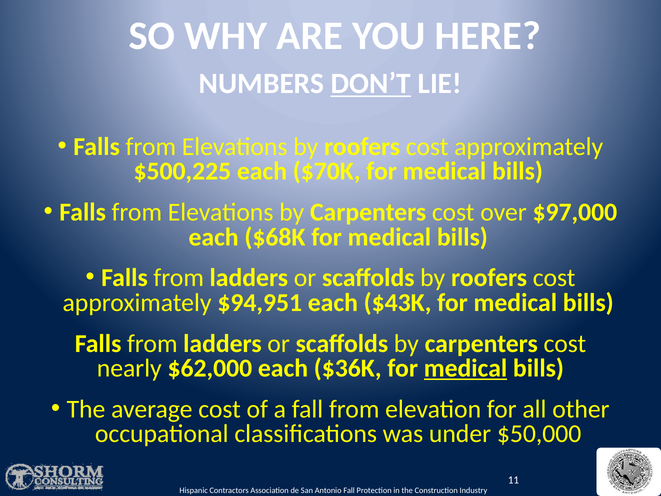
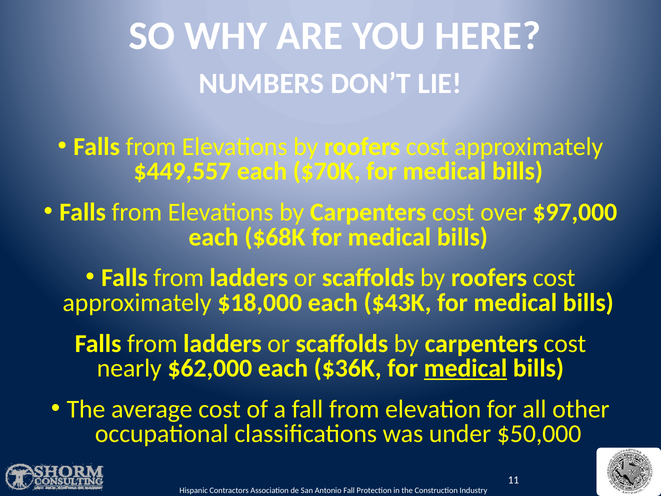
DON’T underline: present -> none
$500,225: $500,225 -> $449,557
$94,951: $94,951 -> $18,000
